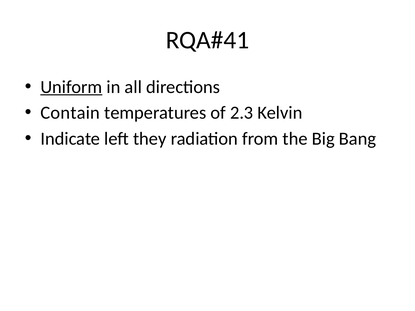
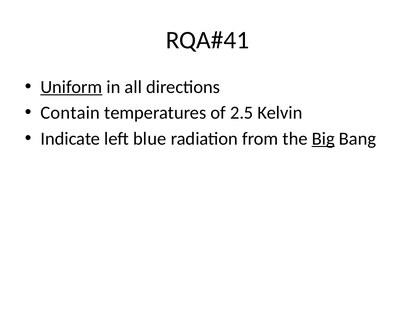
2.3: 2.3 -> 2.5
they: they -> blue
Big underline: none -> present
